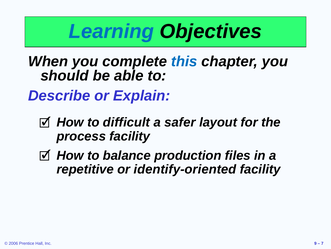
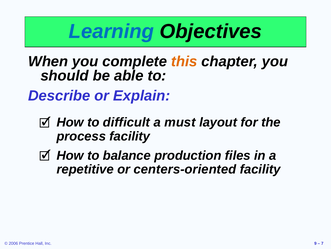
this colour: blue -> orange
safer: safer -> must
identify-oriented: identify-oriented -> centers-oriented
